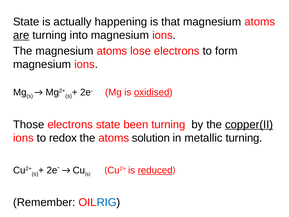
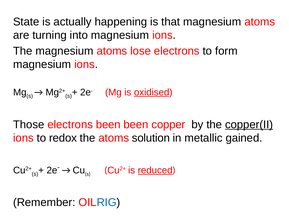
are underline: present -> none
electrons state: state -> been
been turning: turning -> copper
metallic turning: turning -> gained
